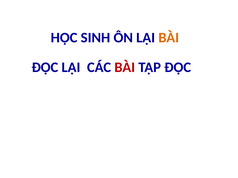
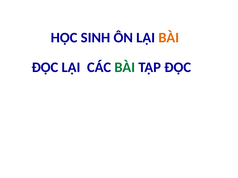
BÀI at (125, 67) colour: red -> green
